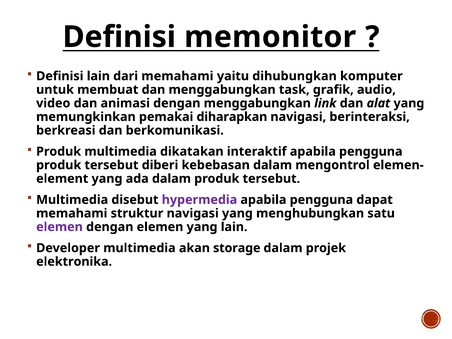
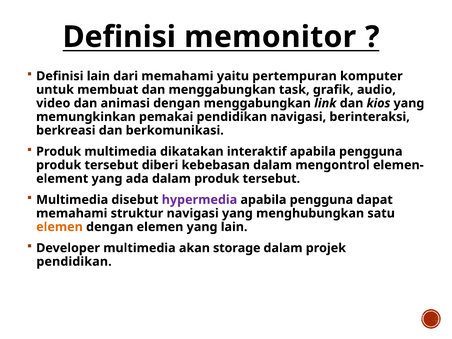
dihubungkan: dihubungkan -> pertempuran
alat: alat -> kios
pemakai diharapkan: diharapkan -> pendidikan
elemen at (59, 227) colour: purple -> orange
elektronika at (74, 262): elektronika -> pendidikan
